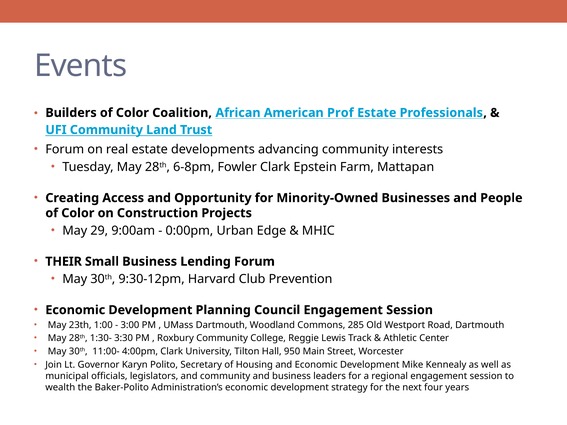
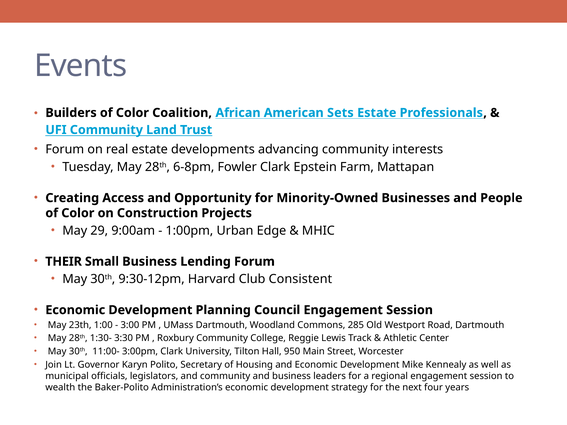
Prof: Prof -> Sets
0:00pm: 0:00pm -> 1:00pm
Prevention: Prevention -> Consistent
4:00pm: 4:00pm -> 3:00pm
